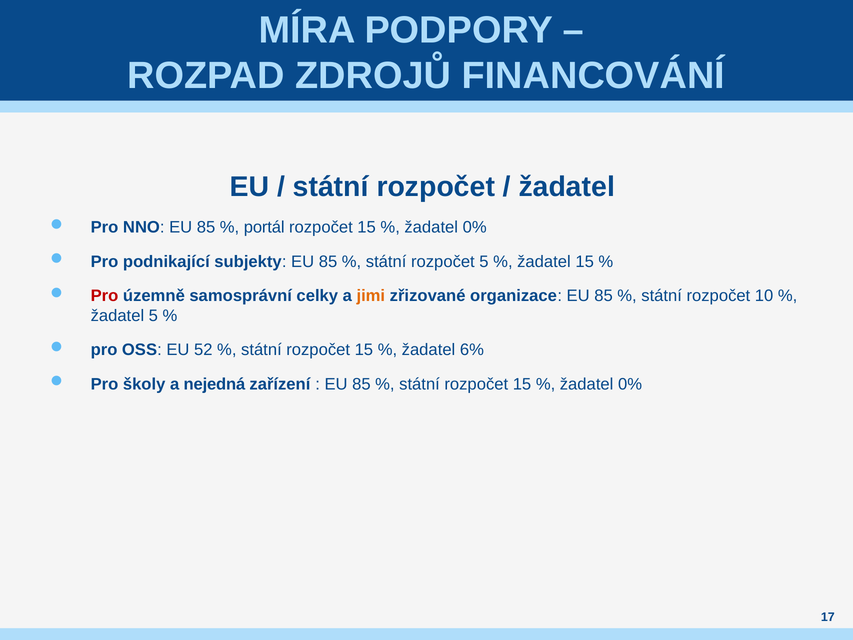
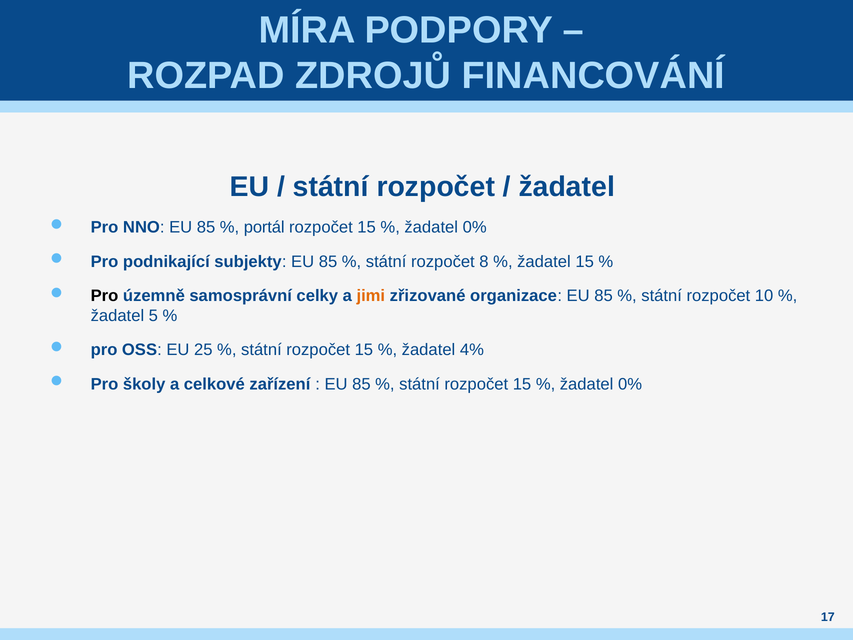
rozpočet 5: 5 -> 8
Pro at (104, 296) colour: red -> black
52: 52 -> 25
6%: 6% -> 4%
nejedná: nejedná -> celkové
